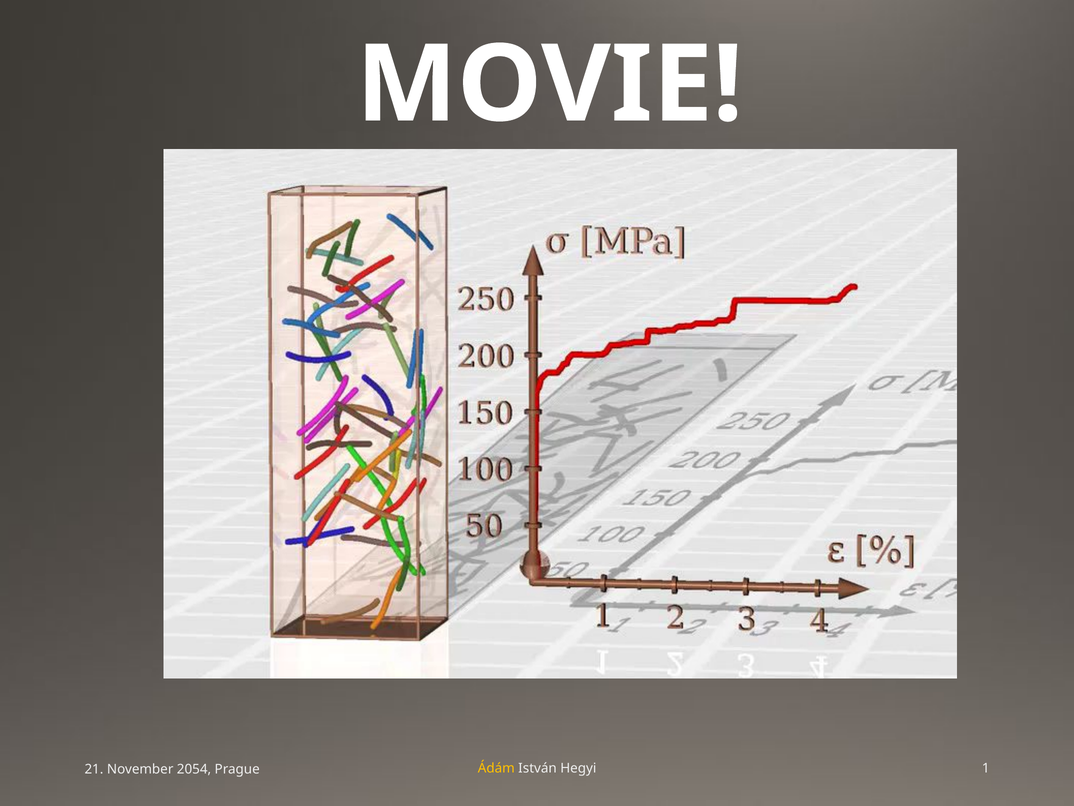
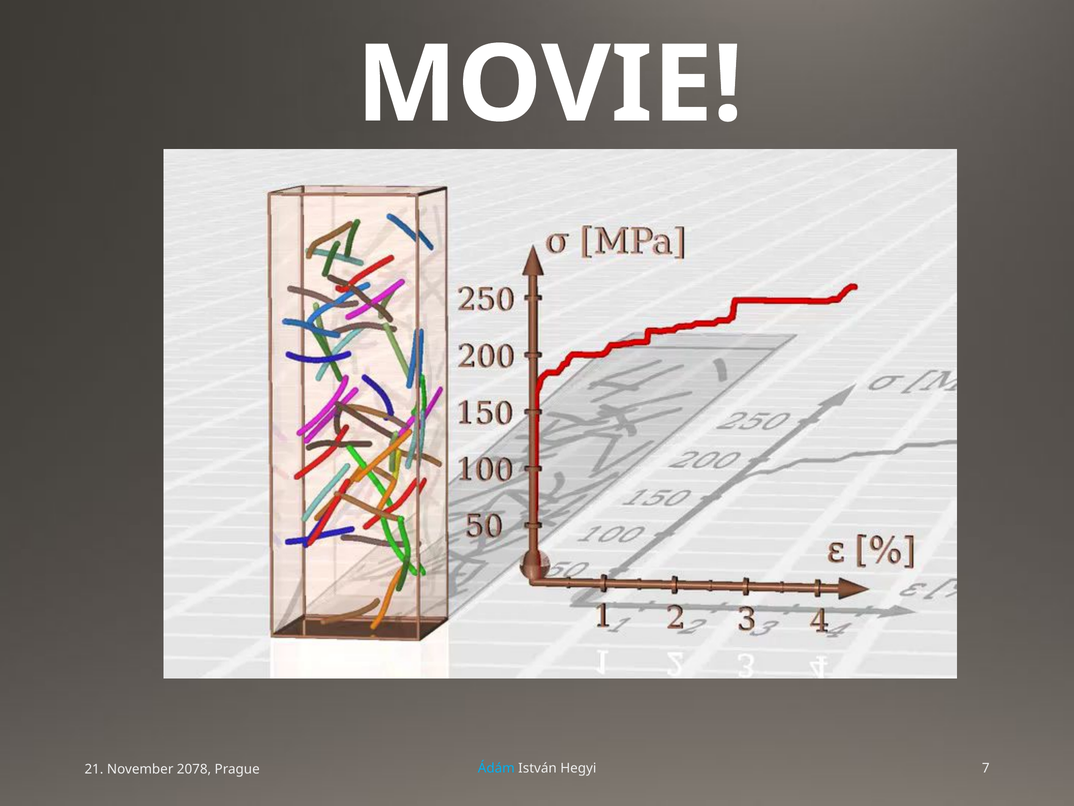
Ádám colour: yellow -> light blue
1: 1 -> 7
2054: 2054 -> 2078
